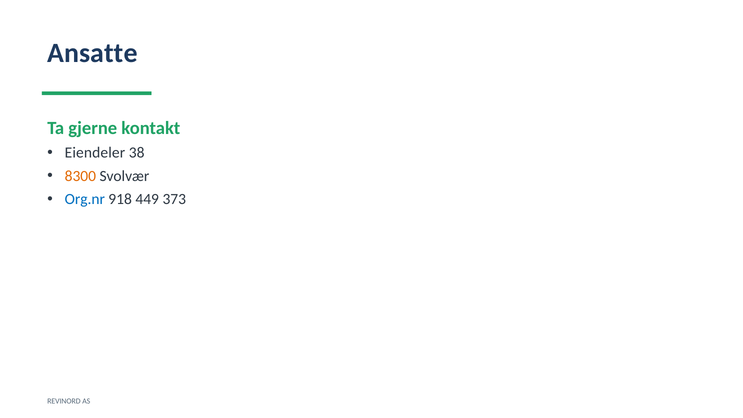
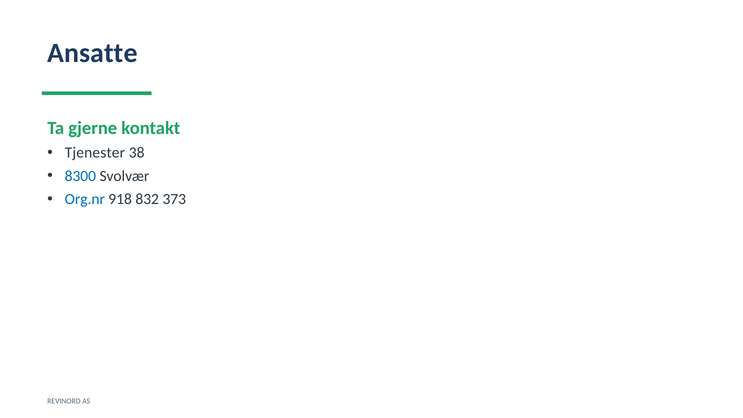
Eiendeler: Eiendeler -> Tjenester
8300 colour: orange -> blue
449: 449 -> 832
